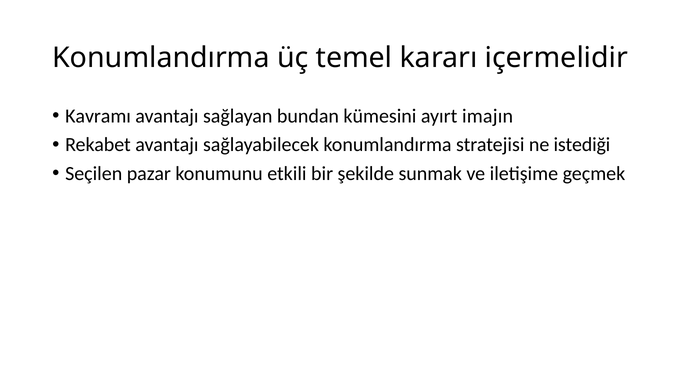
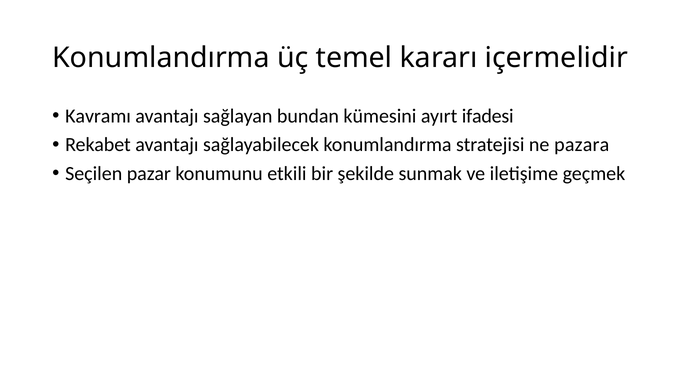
imajın: imajın -> ifadesi
istediği: istediği -> pazara
